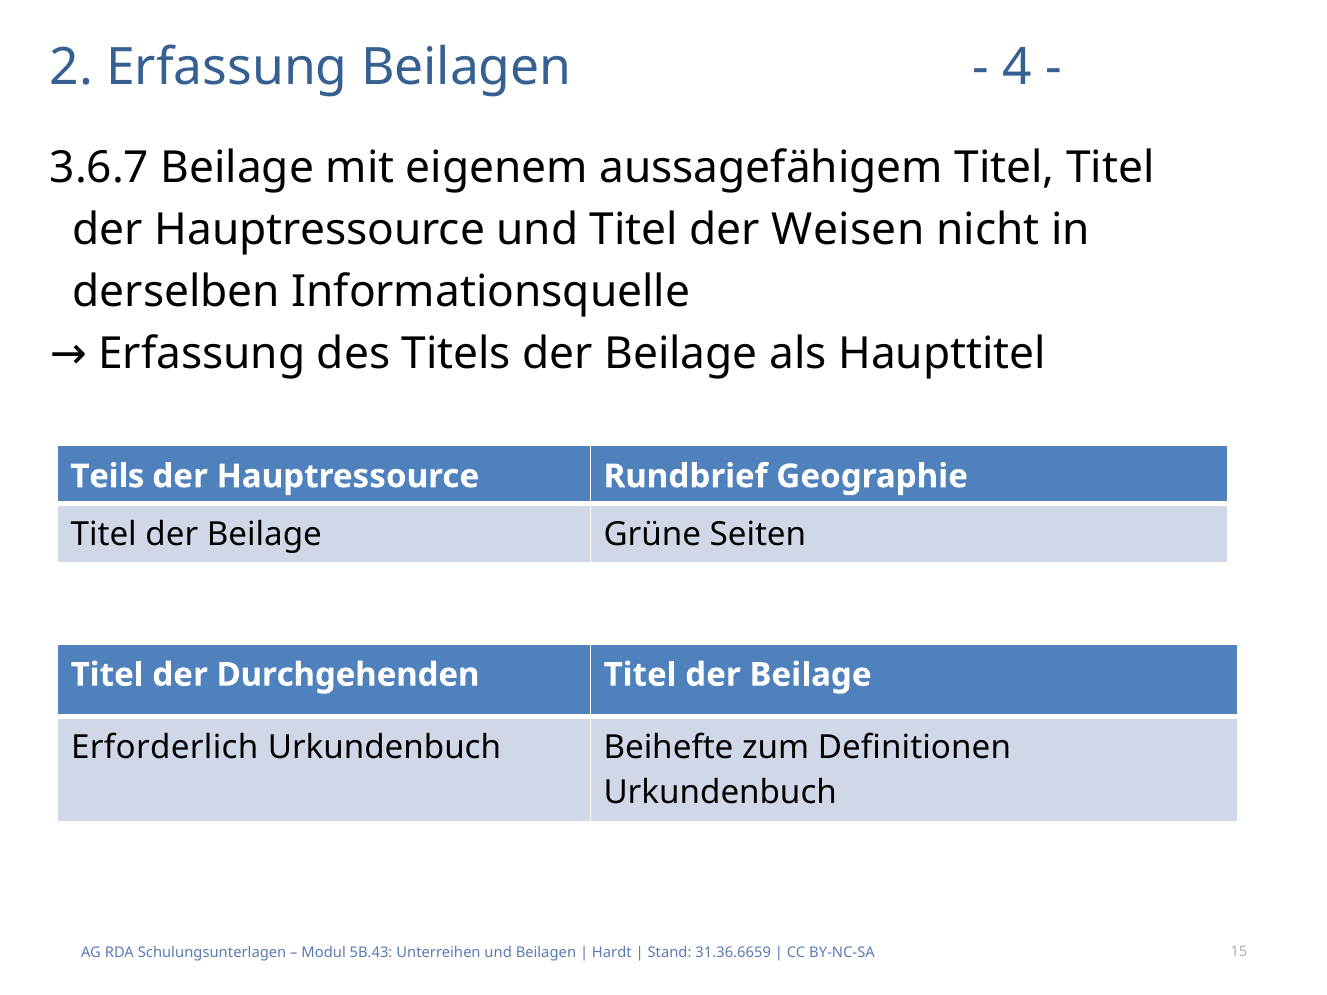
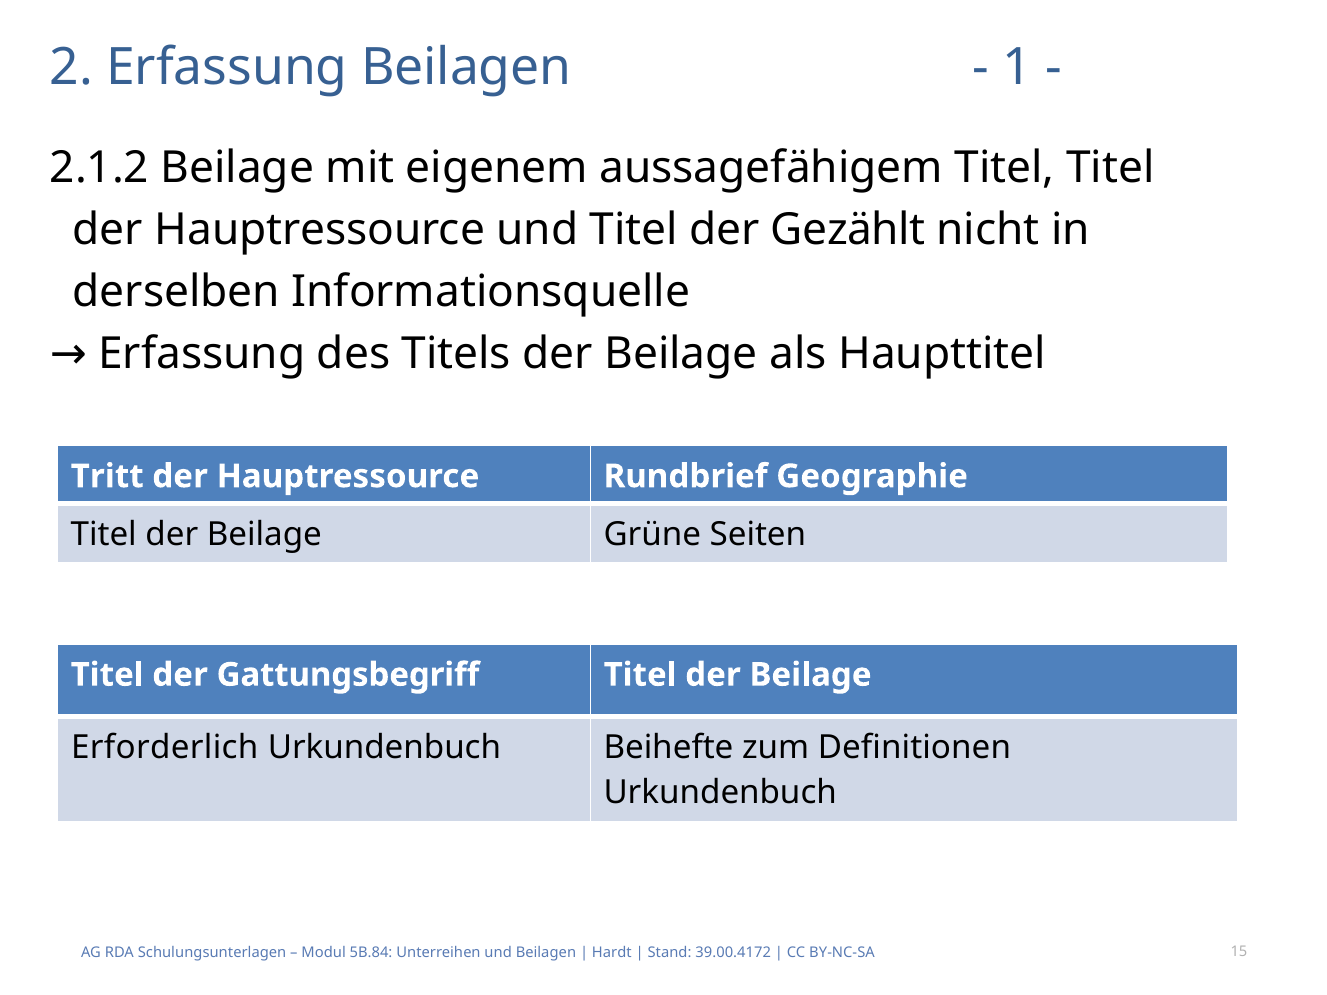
4: 4 -> 1
3.6.7: 3.6.7 -> 2.1.2
Weisen: Weisen -> Gezählt
Teils: Teils -> Tritt
Durchgehenden: Durchgehenden -> Gattungsbegriff
5B.43: 5B.43 -> 5B.84
31.36.6659: 31.36.6659 -> 39.00.4172
